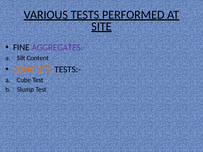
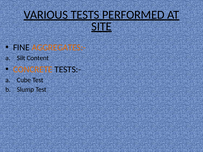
AGGREGATES:- colour: purple -> orange
